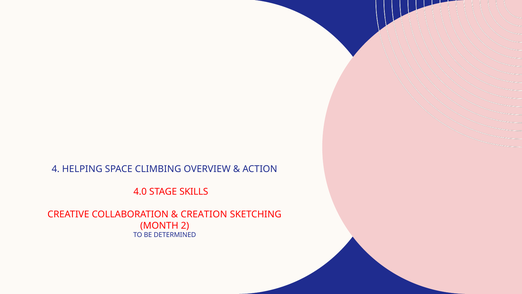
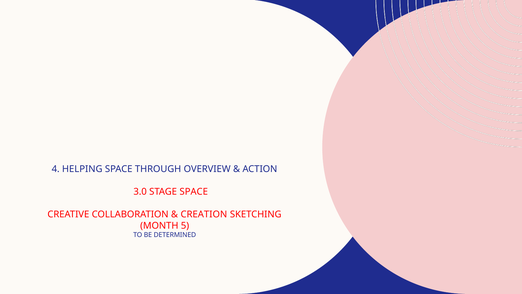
CLIMBING: CLIMBING -> THROUGH
4.0: 4.0 -> 3.0
STAGE SKILLS: SKILLS -> SPACE
2: 2 -> 5
